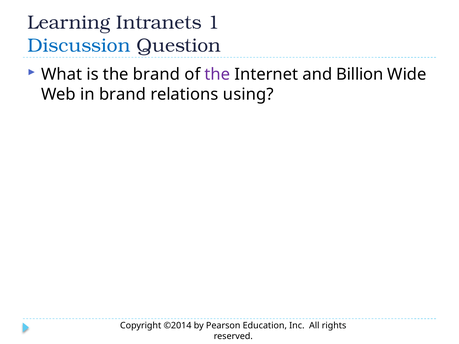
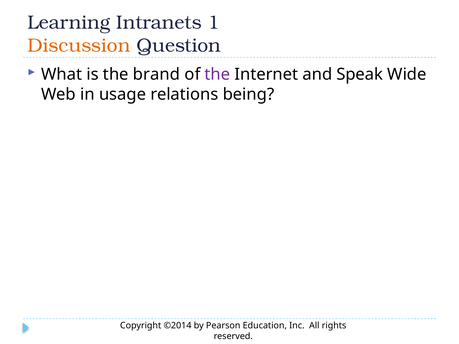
Discussion colour: blue -> orange
Billion: Billion -> Speak
in brand: brand -> usage
using: using -> being
